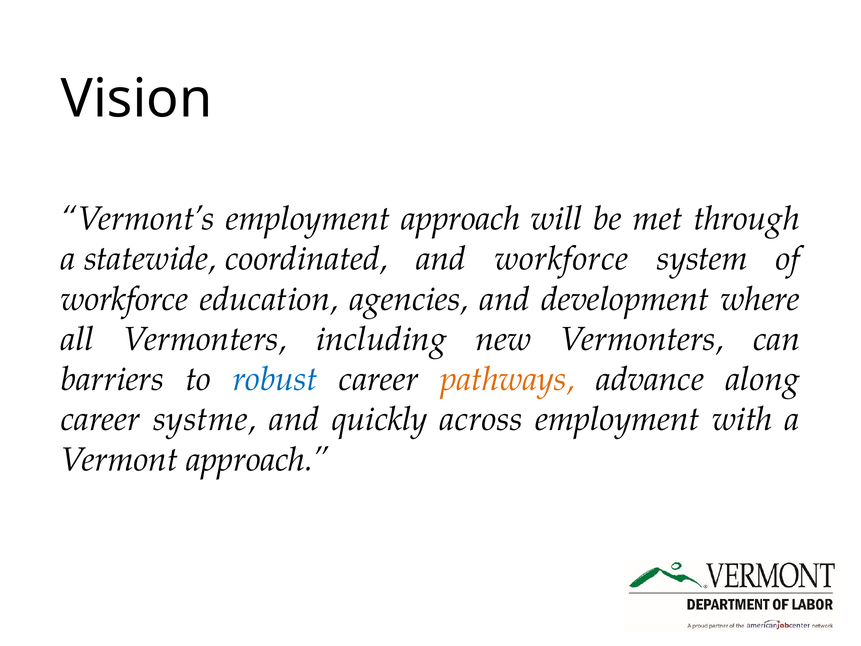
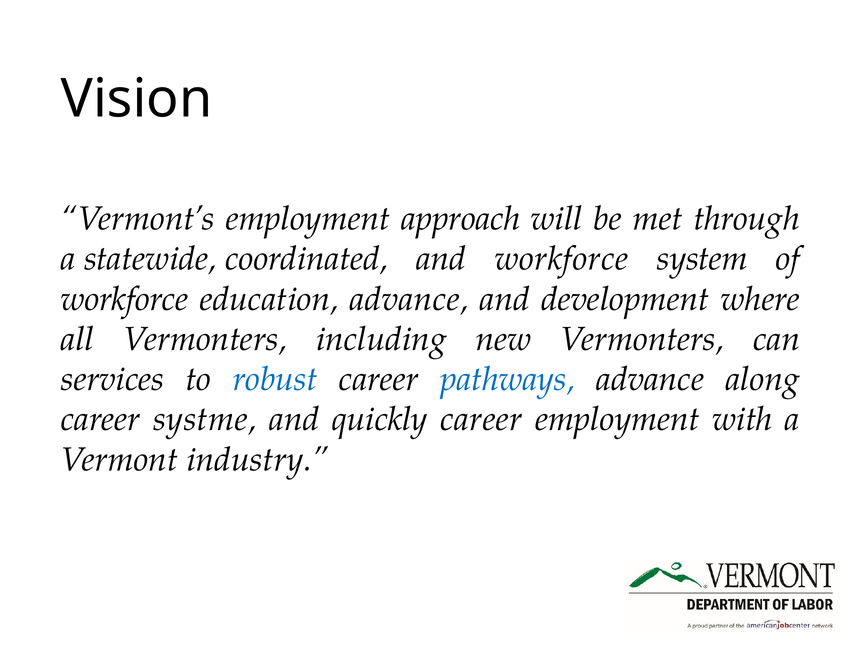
education agencies: agencies -> advance
barriers: barriers -> services
pathways colour: orange -> blue
quickly across: across -> career
Vermont approach: approach -> industry
